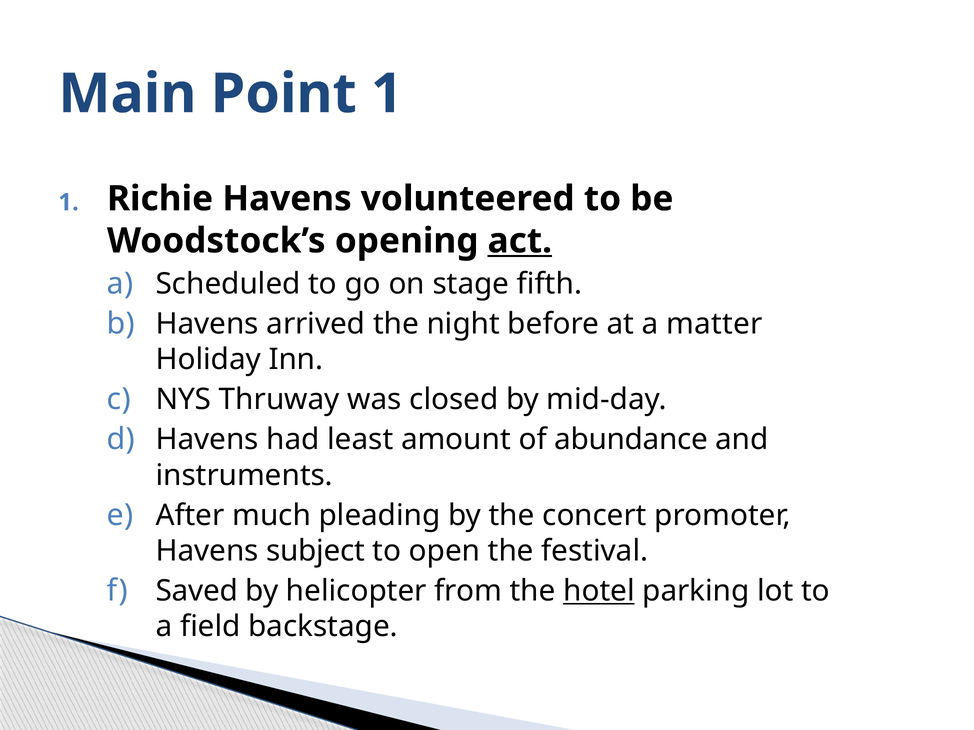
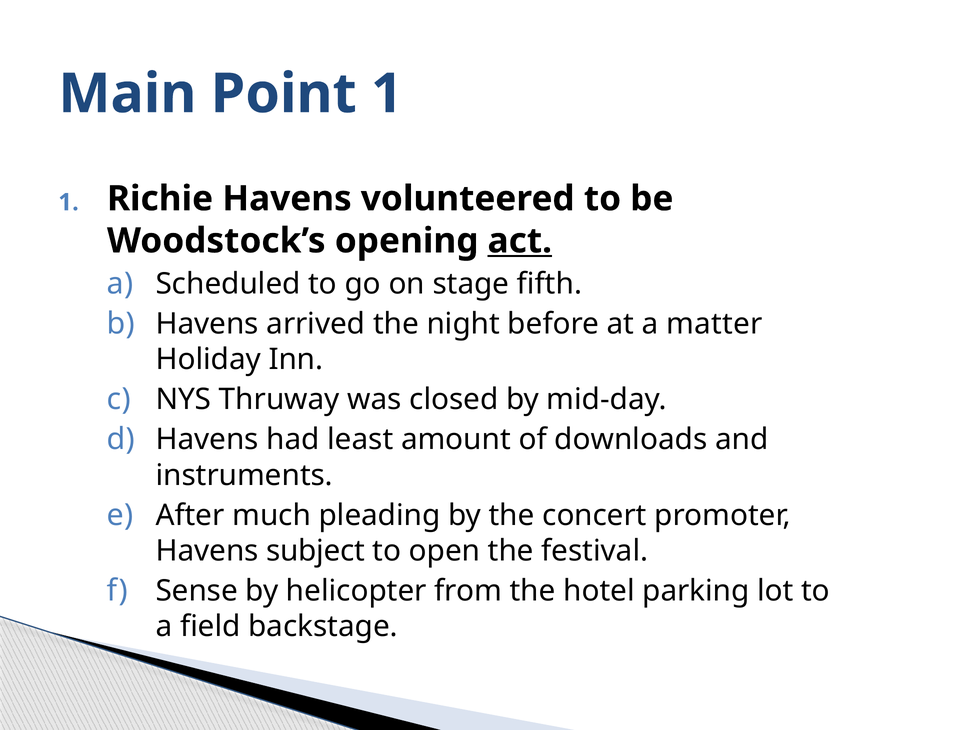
abundance: abundance -> downloads
Saved: Saved -> Sense
hotel underline: present -> none
